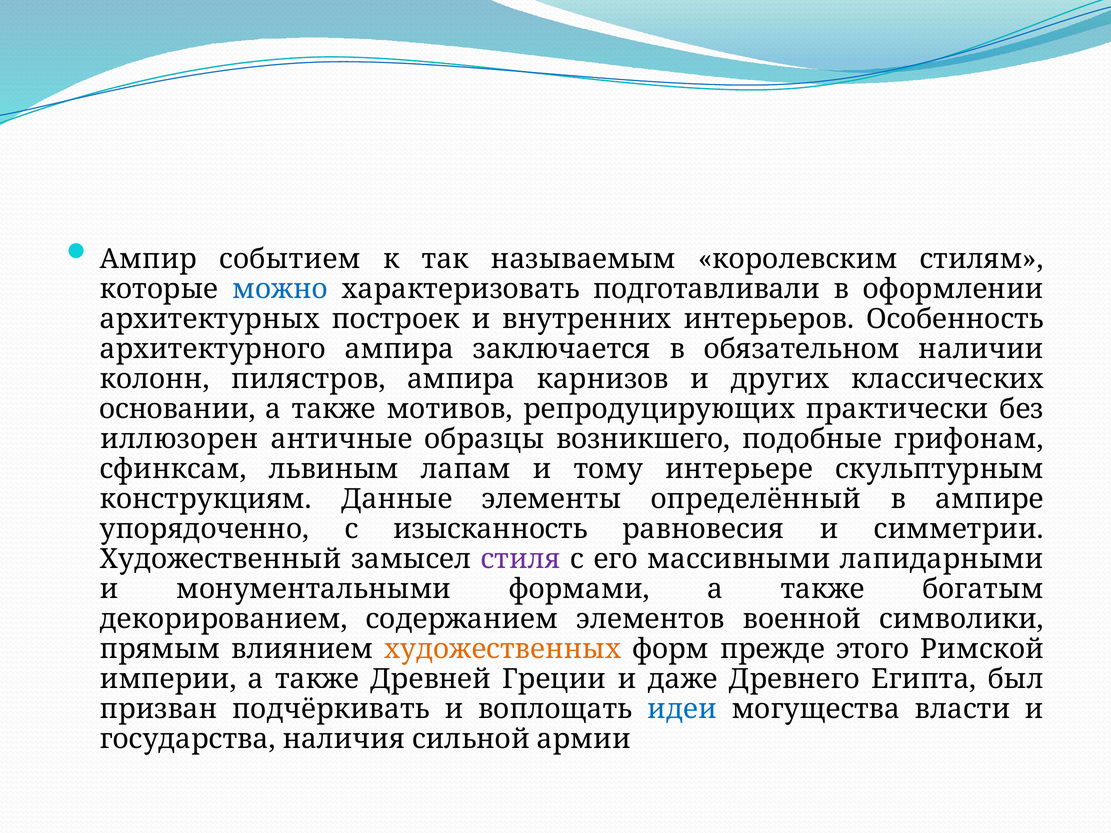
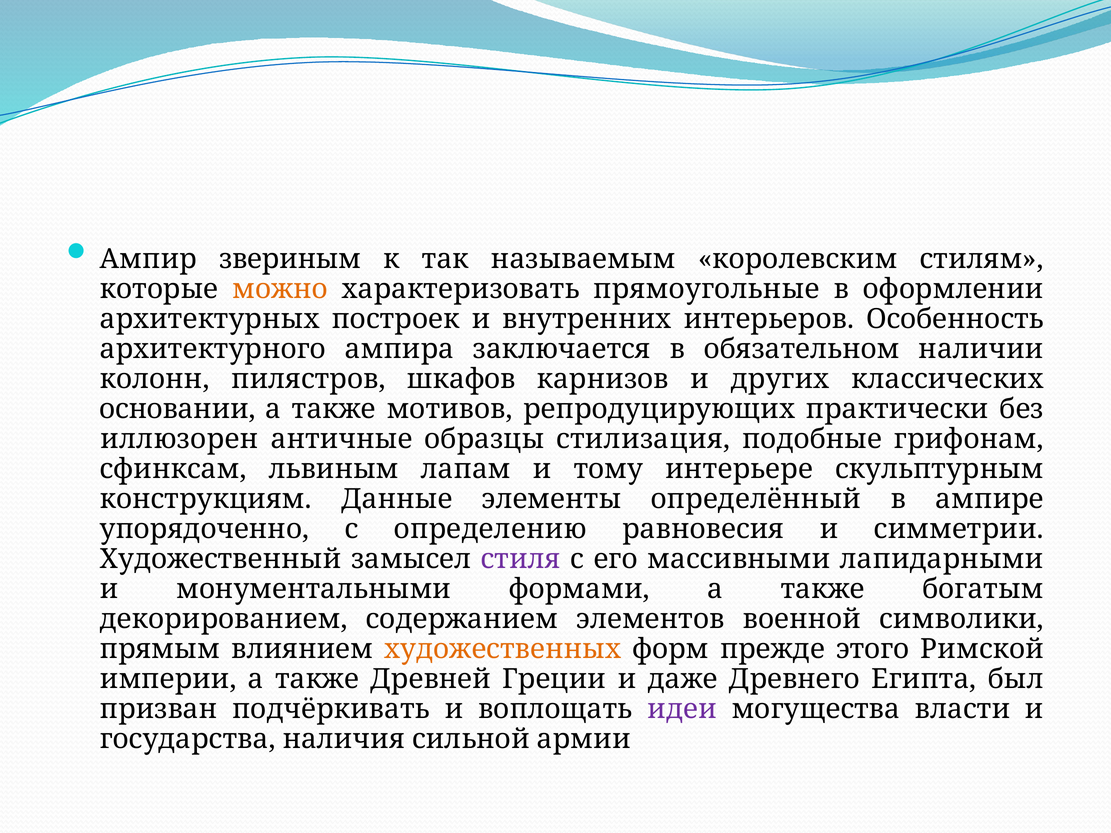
событием: событием -> звериным
можно colour: blue -> orange
подготавливали: подготавливали -> прямоугольные
пилястров ампира: ампира -> шкафов
возникшего: возникшего -> стилизация
изысканность: изысканность -> определению
идеи colour: blue -> purple
